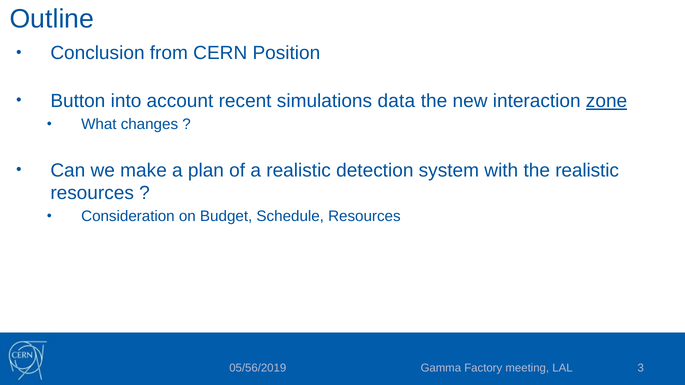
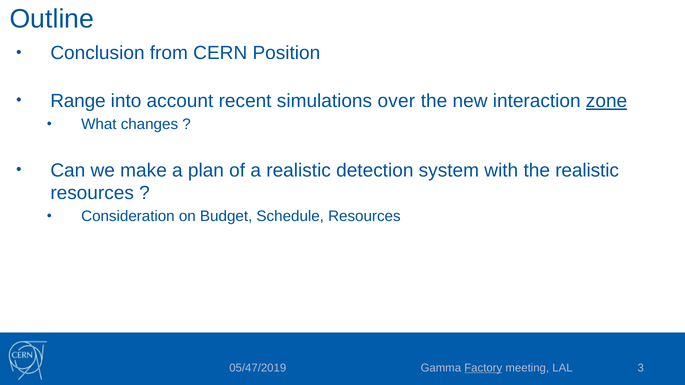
Button: Button -> Range
data: data -> over
05/56/2019: 05/56/2019 -> 05/47/2019
Factory underline: none -> present
